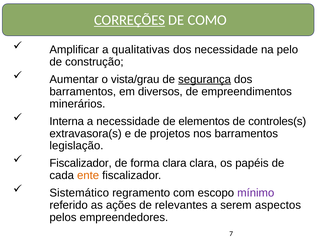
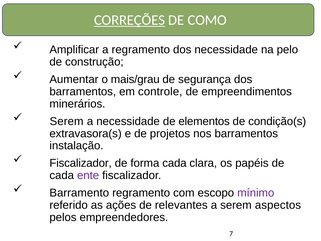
a qualitativas: qualitativas -> regramento
vista/grau: vista/grau -> mais/grau
segurança underline: present -> none
diversos: diversos -> controle
Interna at (67, 121): Interna -> Serem
controles(s: controles(s -> condição(s
legislação: legislação -> instalação
forma clara: clara -> cada
ente colour: orange -> purple
Sistemático: Sistemático -> Barramento
